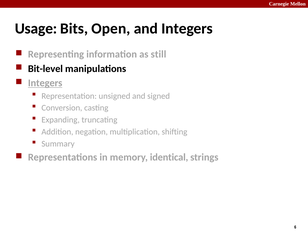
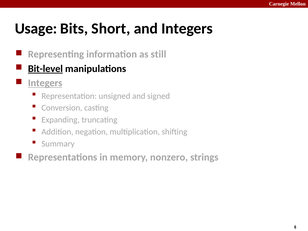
Open: Open -> Short
Bit-level underline: none -> present
identical: identical -> nonzero
